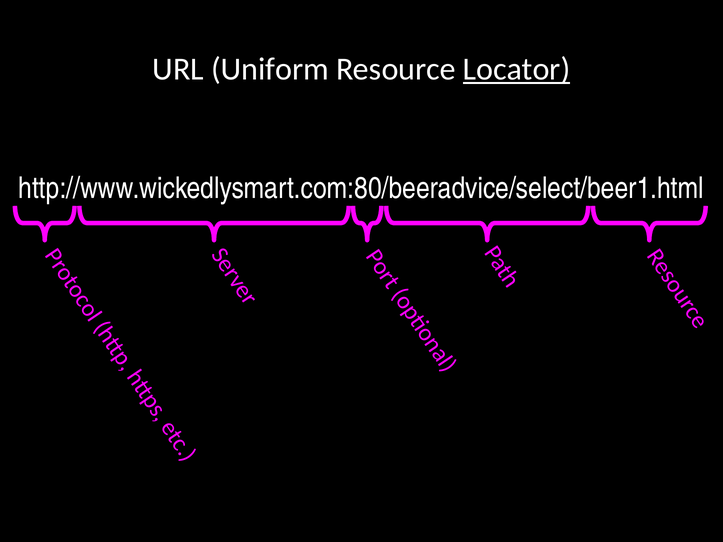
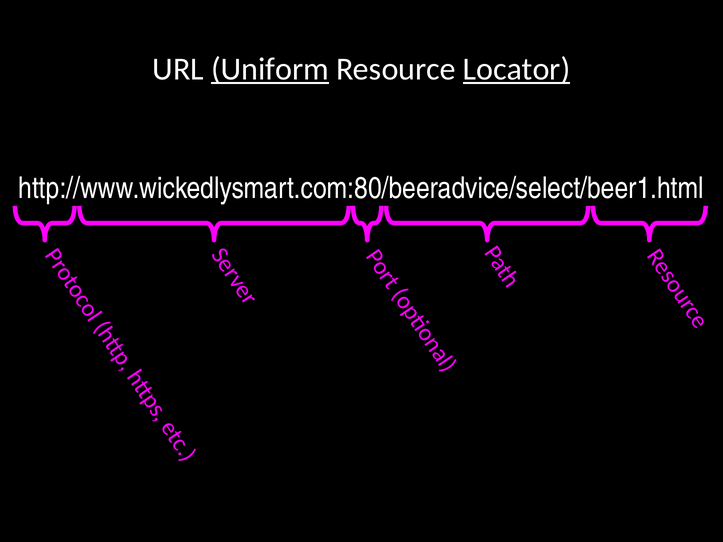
Uniform underline: none -> present
